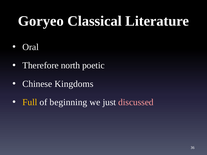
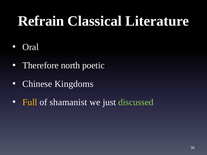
Goryeo: Goryeo -> Refrain
beginning: beginning -> shamanist
discussed colour: pink -> light green
